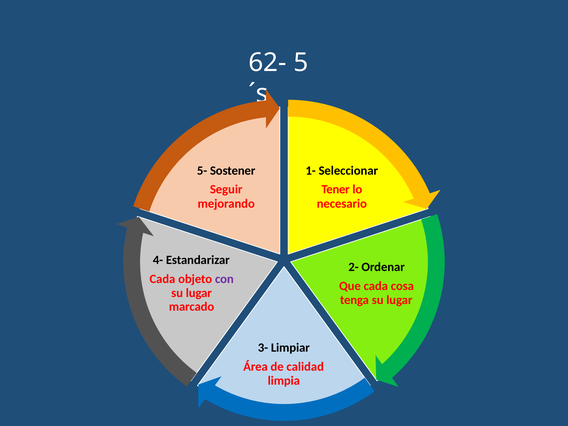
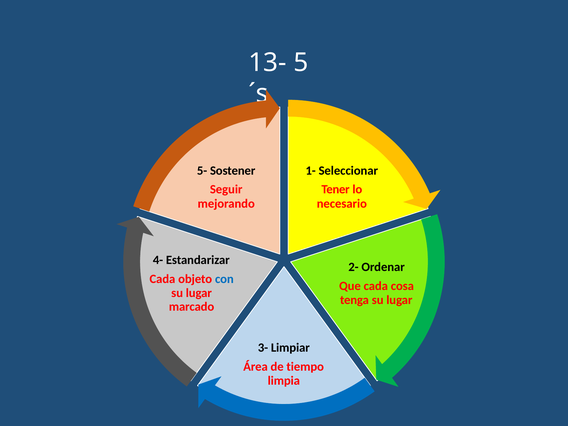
62-: 62- -> 13-
con colour: purple -> blue
calidad: calidad -> tiempo
